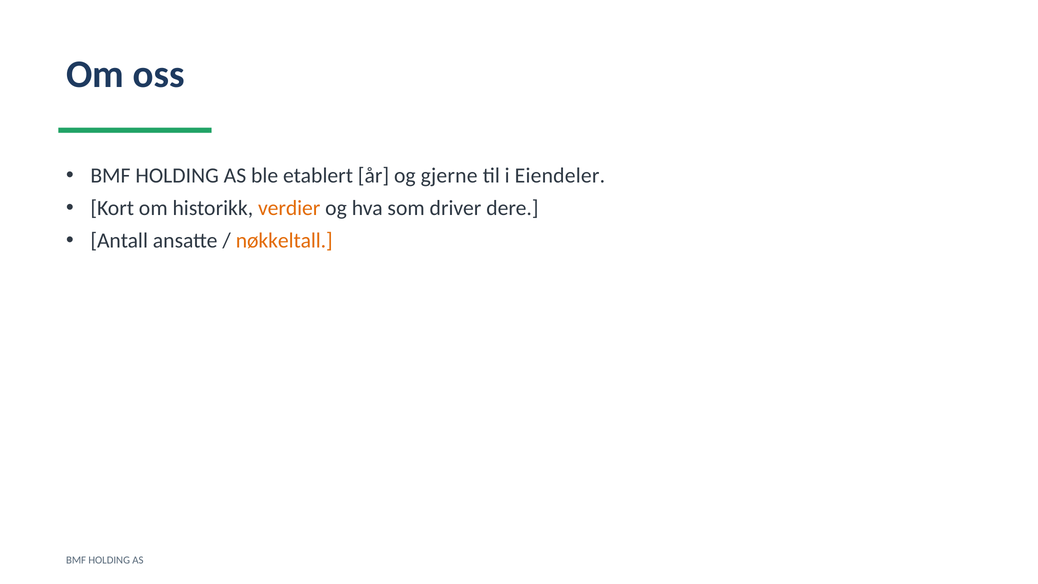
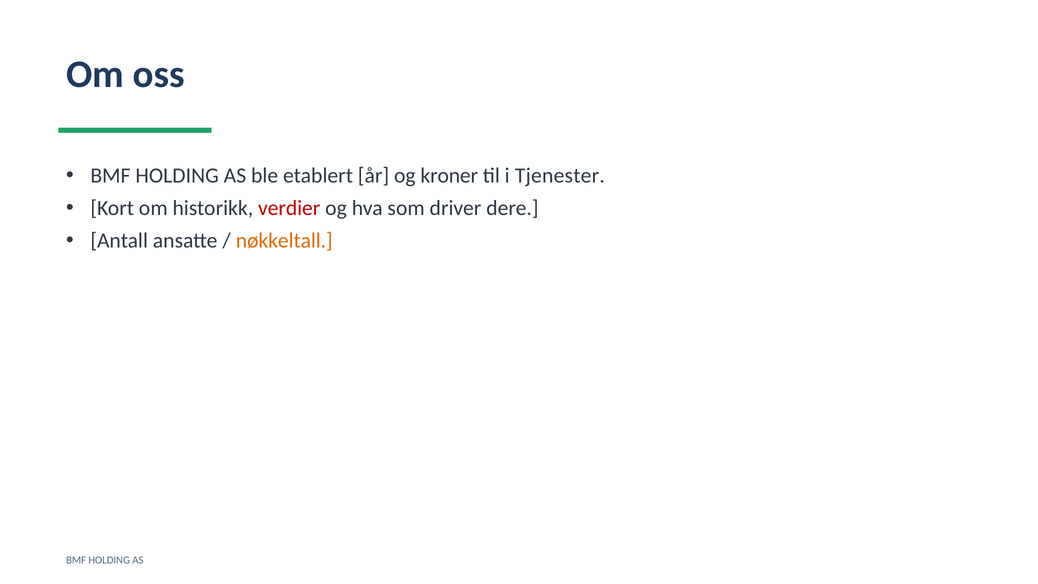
gjerne: gjerne -> kroner
Eiendeler: Eiendeler -> Tjenester
verdier colour: orange -> red
